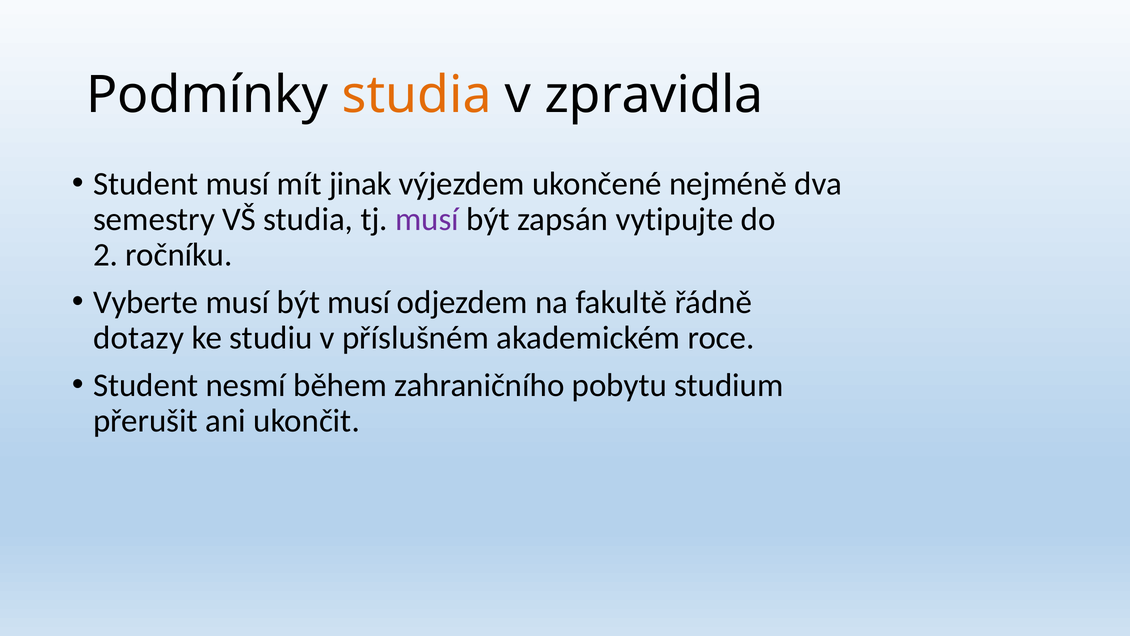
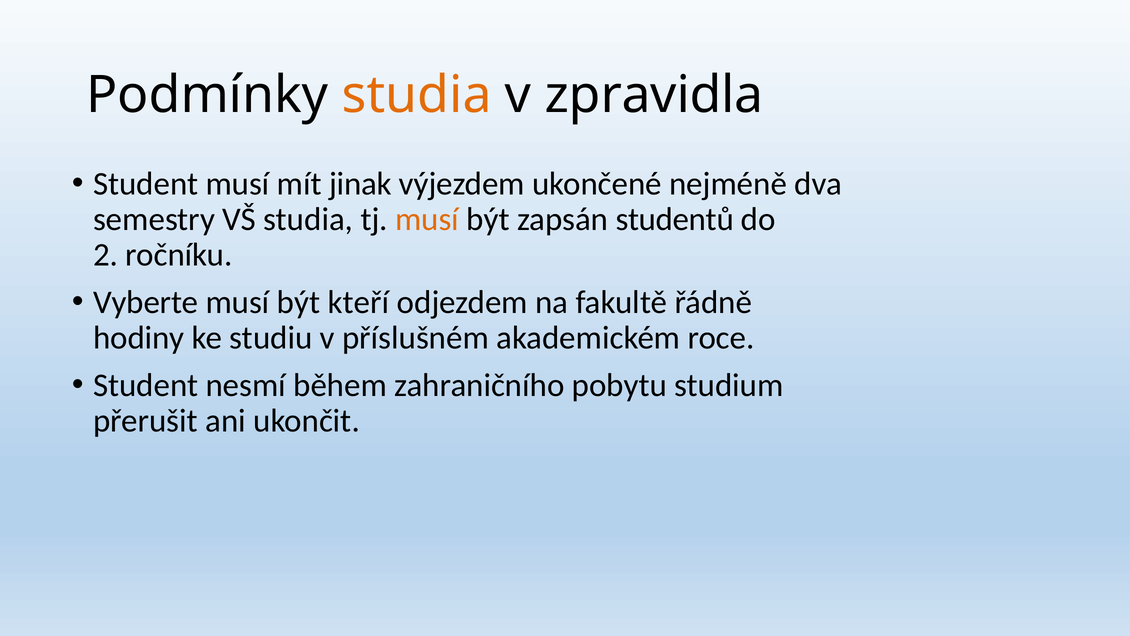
musí at (427, 219) colour: purple -> orange
vytipujte: vytipujte -> studentů
být musí: musí -> kteří
dotazy: dotazy -> hodiny
